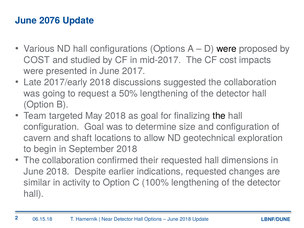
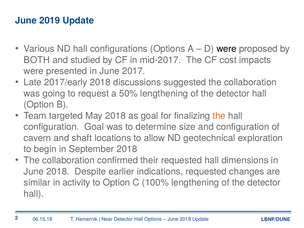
2076: 2076 -> 2019
COST at (37, 60): COST -> BOTH
the at (219, 116) colour: black -> orange
